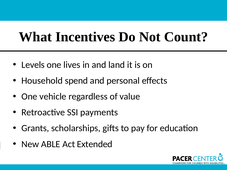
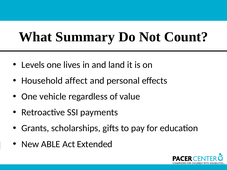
Incentives: Incentives -> Summary
spend: spend -> affect
